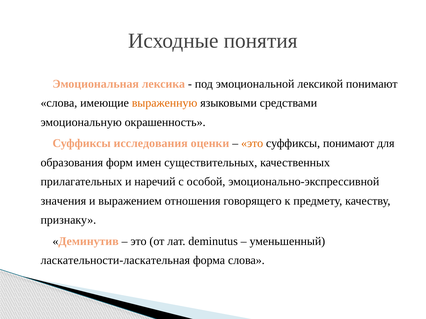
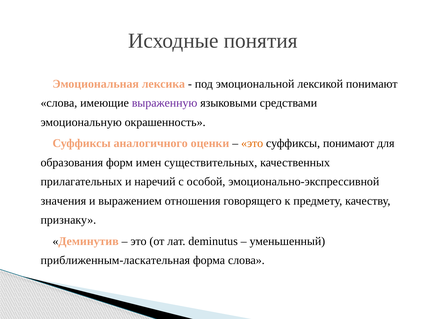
выраженную colour: orange -> purple
исследования: исследования -> аналогичного
ласкательности-ласкательная: ласкательности-ласкательная -> приближенным-ласкательная
